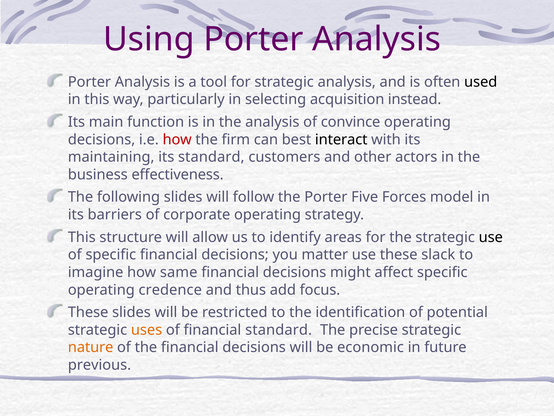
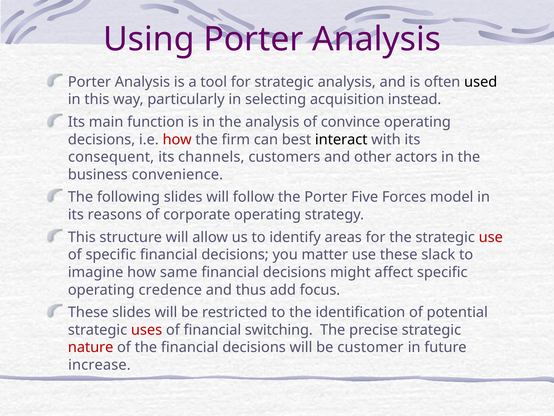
maintaining: maintaining -> consequent
its standard: standard -> channels
effectiveness: effectiveness -> convenience
barriers: barriers -> reasons
use at (491, 237) colour: black -> red
uses colour: orange -> red
financial standard: standard -> switching
nature colour: orange -> red
economic: economic -> customer
previous: previous -> increase
